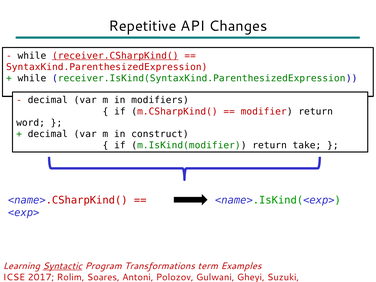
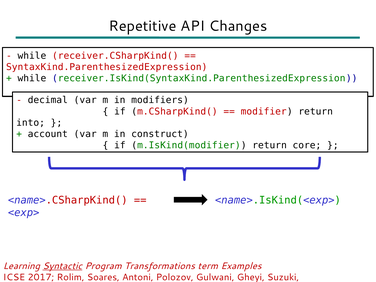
receiver.CSharpKind( underline: present -> none
word: word -> into
decimal at (48, 134): decimal -> account
take: take -> core
